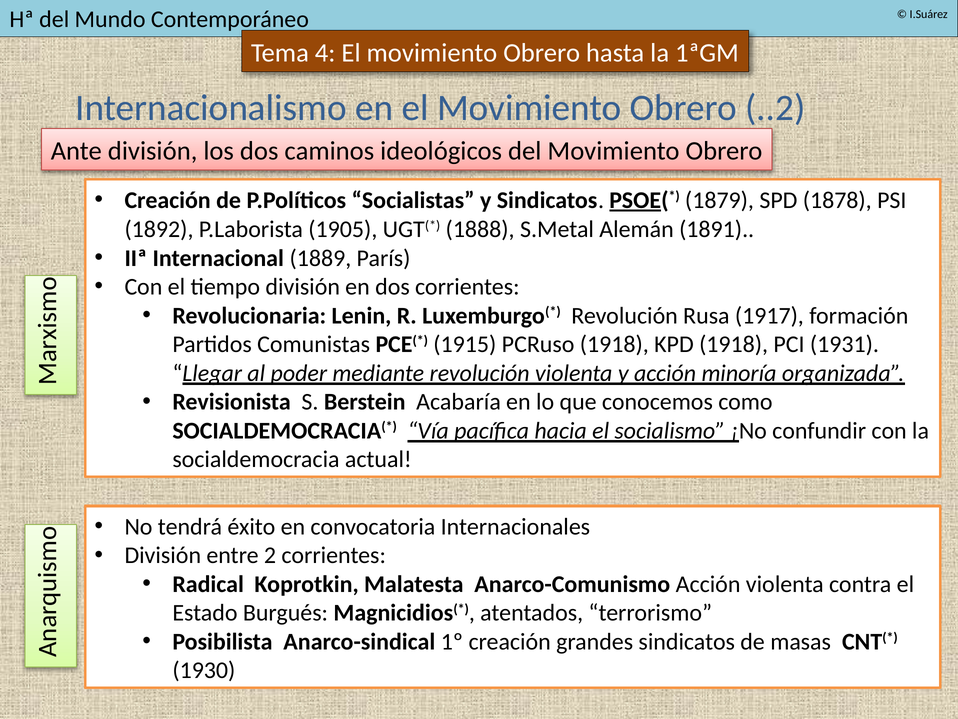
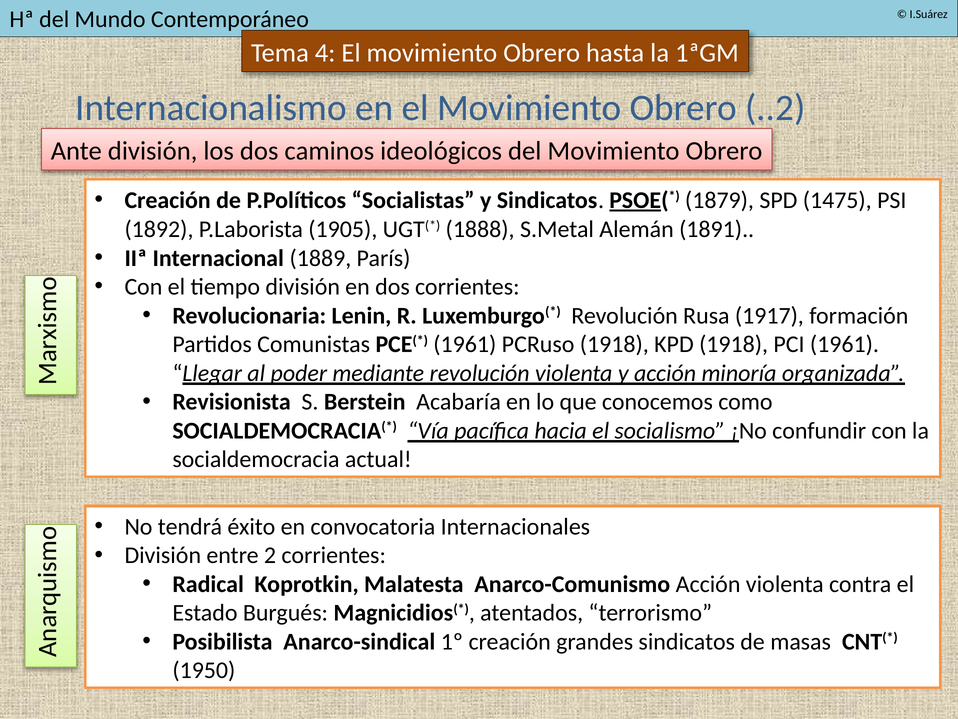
1878: 1878 -> 1475
1915 at (465, 344): 1915 -> 1961
PCI 1931: 1931 -> 1961
1930: 1930 -> 1950
